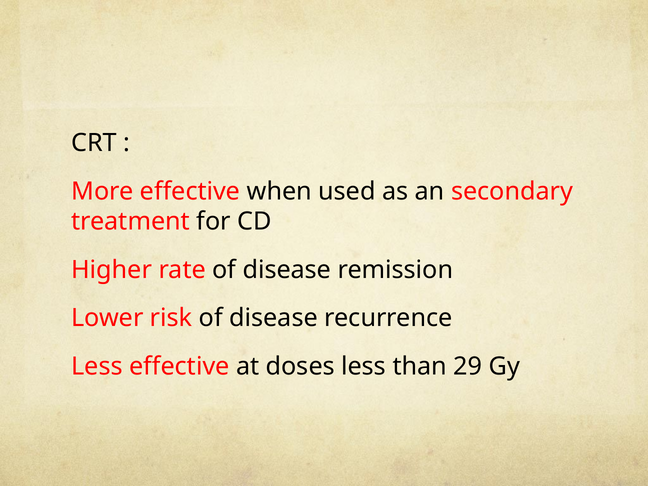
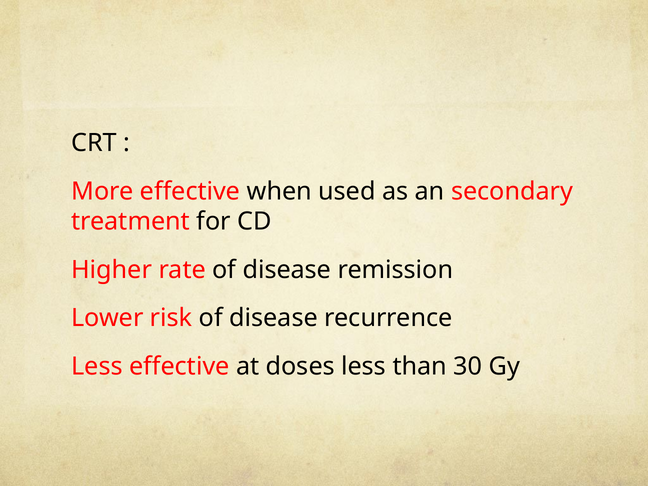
29: 29 -> 30
